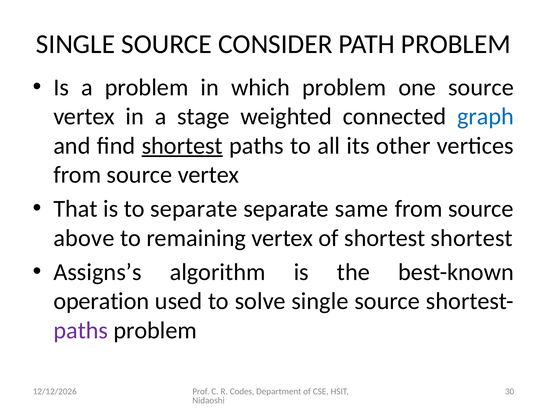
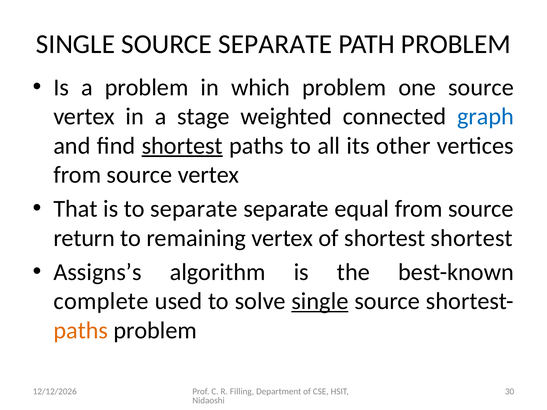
SOURCE CONSIDER: CONSIDER -> SEPARATE
same: same -> equal
above: above -> return
operation: operation -> complete
single at (320, 301) underline: none -> present
paths at (81, 331) colour: purple -> orange
Codes: Codes -> Filling
